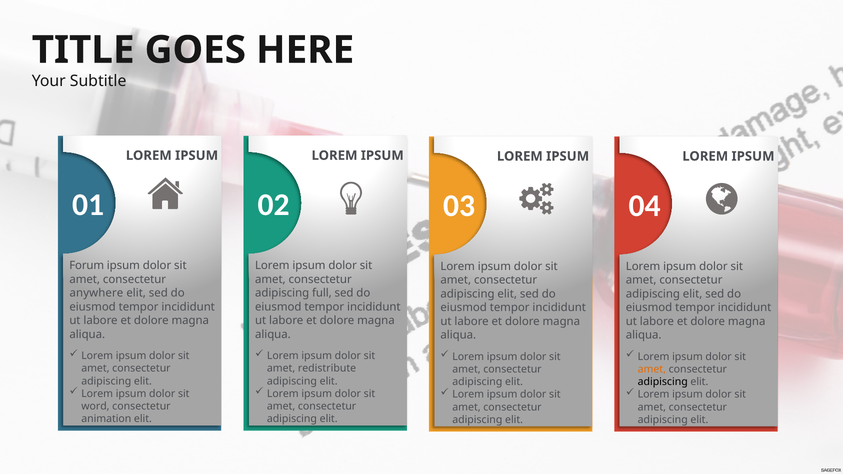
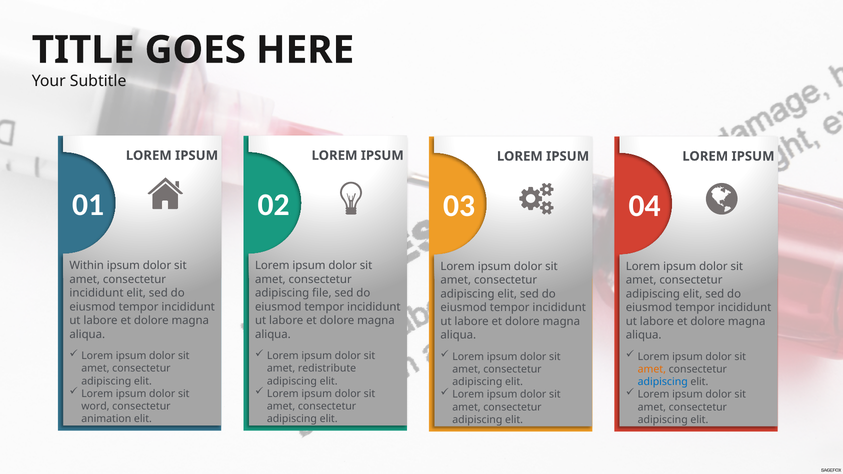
Forum: Forum -> Within
anywhere at (96, 293): anywhere -> incididunt
full: full -> file
adipiscing at (663, 382) colour: black -> blue
